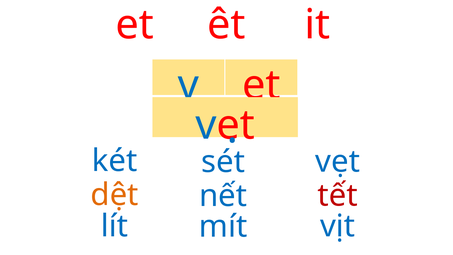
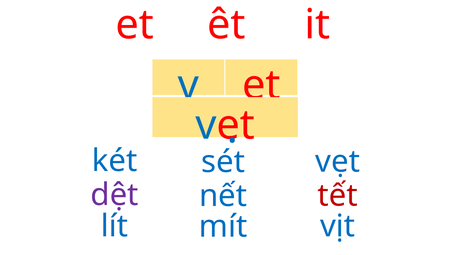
dệt colour: orange -> purple
